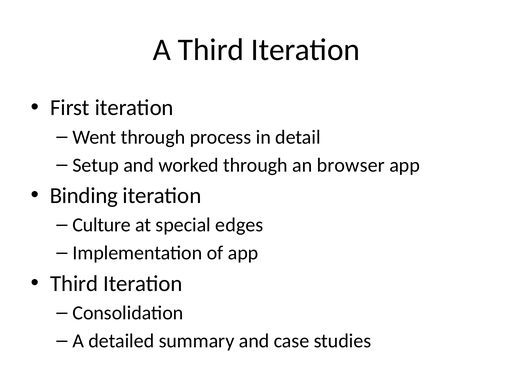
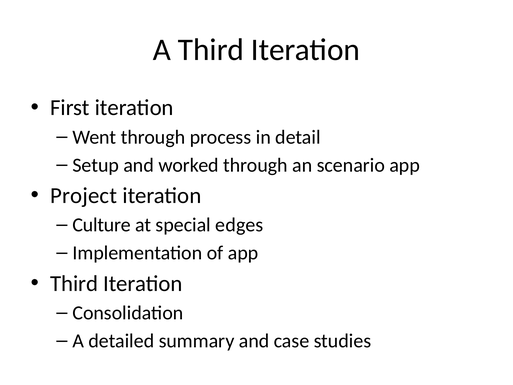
browser: browser -> scenario
Binding: Binding -> Project
